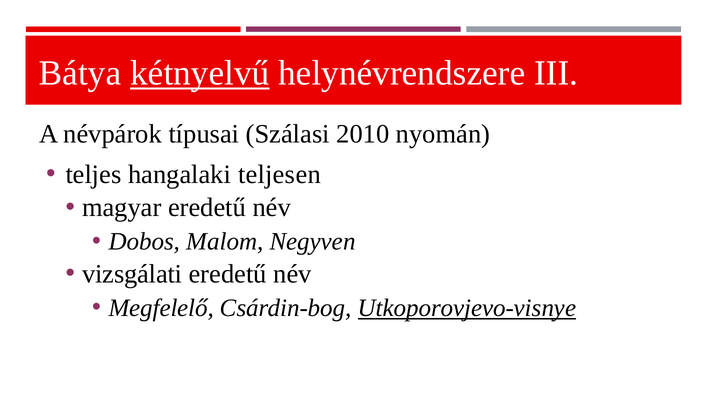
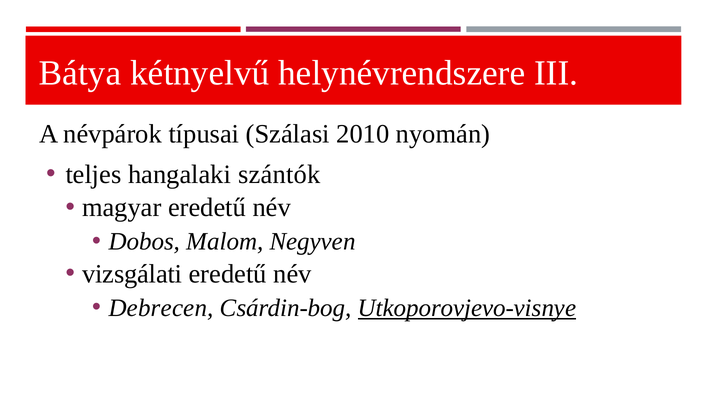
kétnyelvű underline: present -> none
teljesen: teljesen -> szántók
Megfelelő: Megfelelő -> Debrecen
